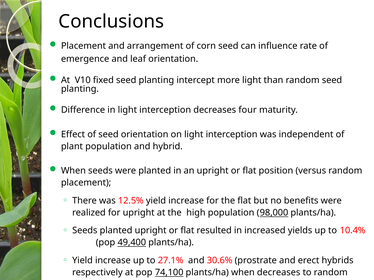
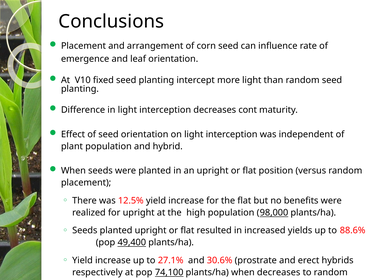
four: four -> cont
10.4%: 10.4% -> 88.6%
